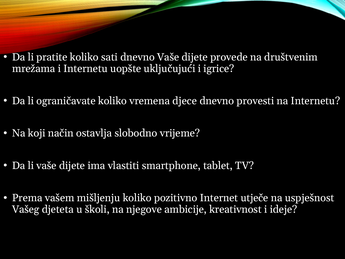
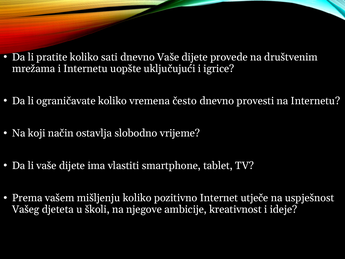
djece: djece -> često
